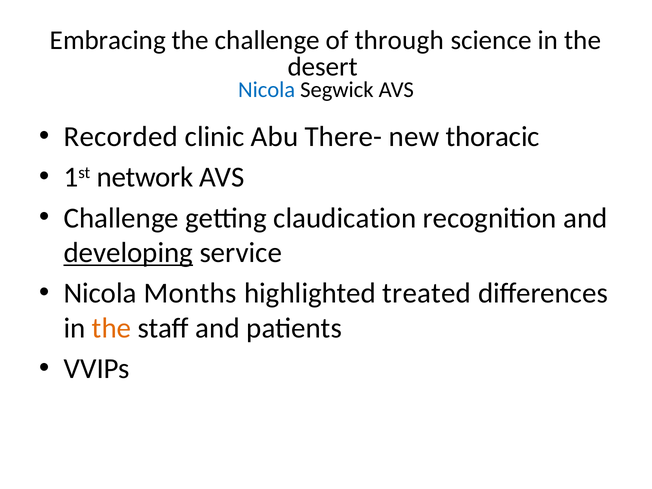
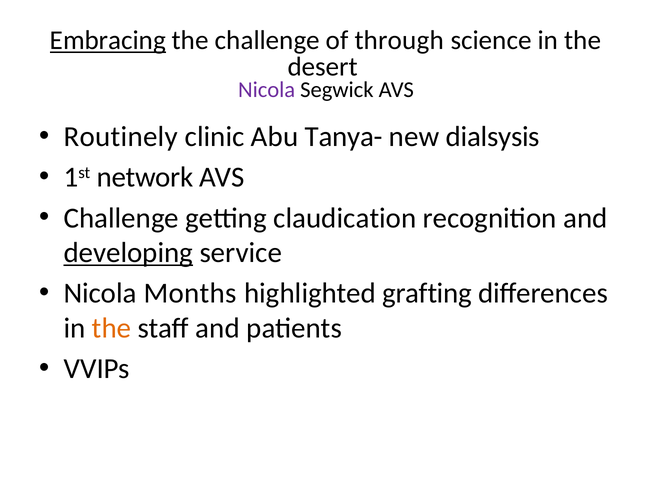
Embracing underline: none -> present
Nicola at (267, 90) colour: blue -> purple
Recorded: Recorded -> Routinely
There-: There- -> Tanya-
thoracic: thoracic -> dialsysis
treated: treated -> grafting
